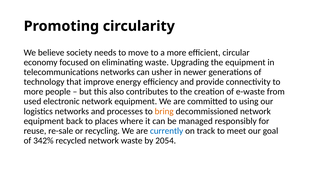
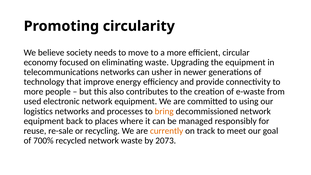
currently colour: blue -> orange
342%: 342% -> 700%
2054: 2054 -> 2073
